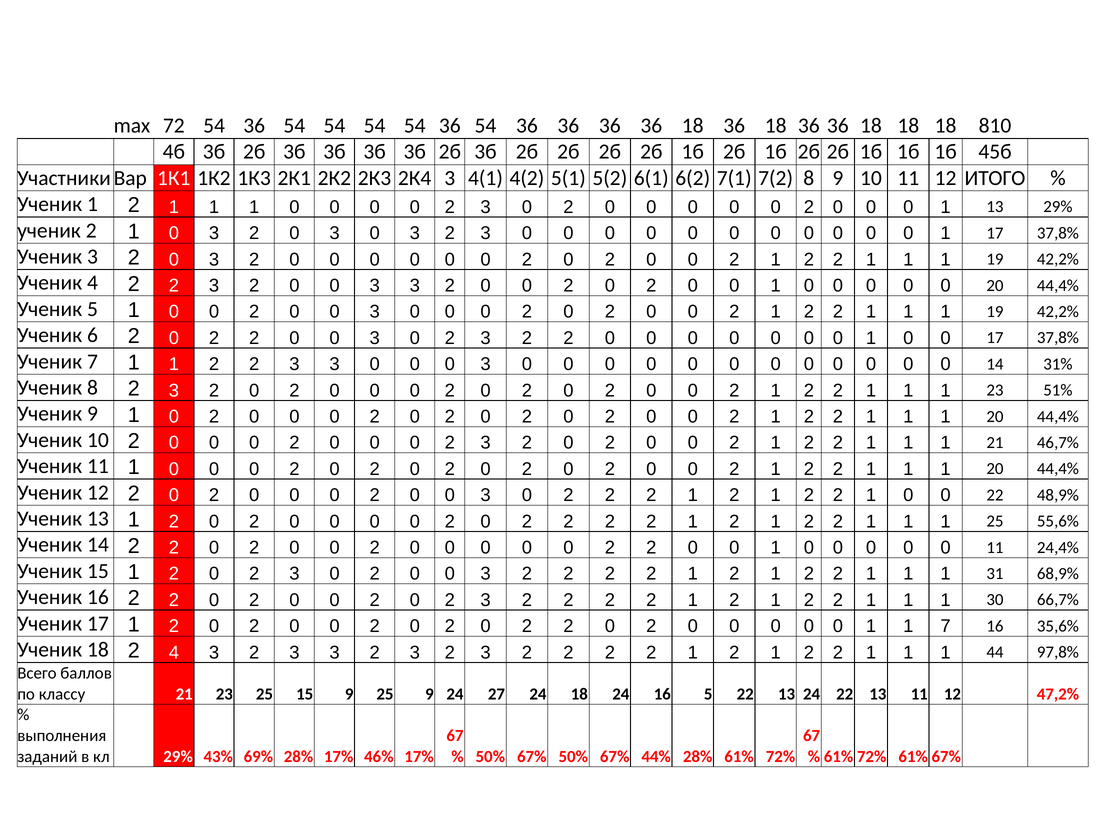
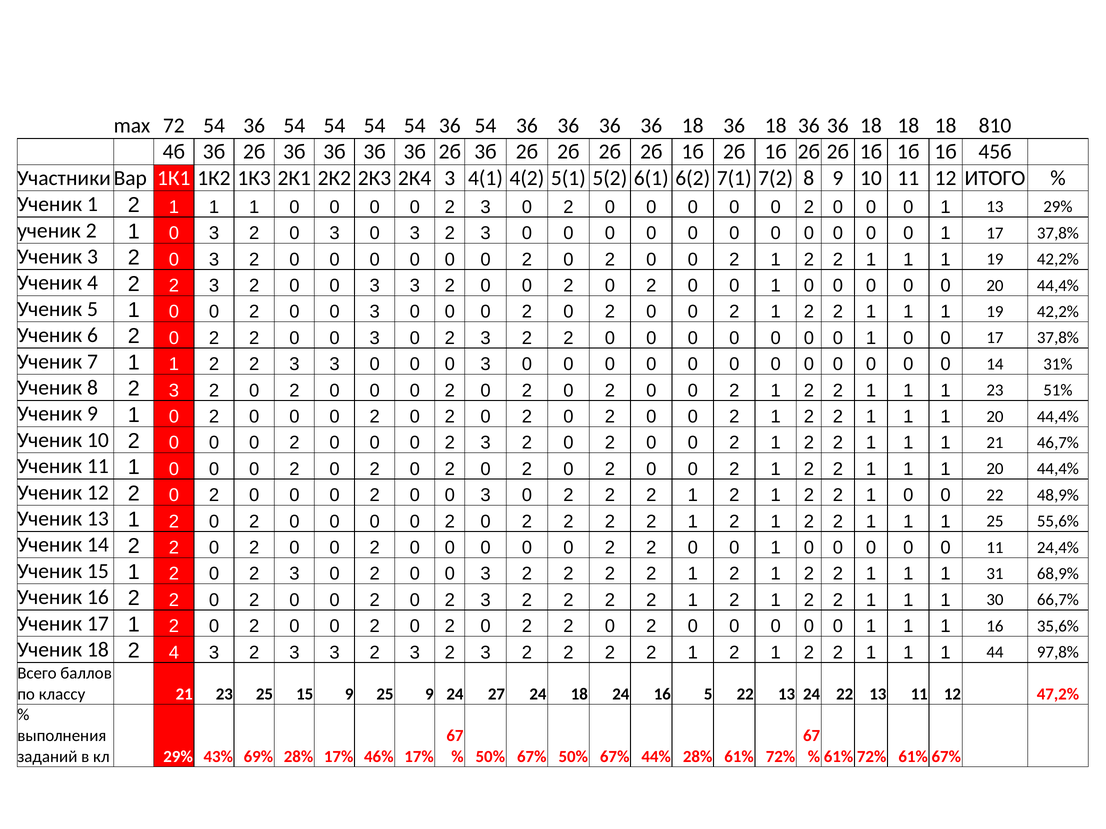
0 1 1 7: 7 -> 1
